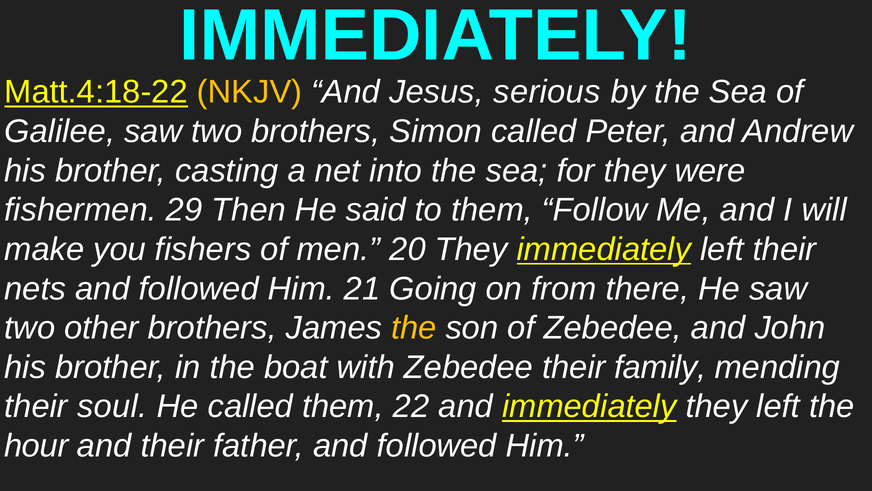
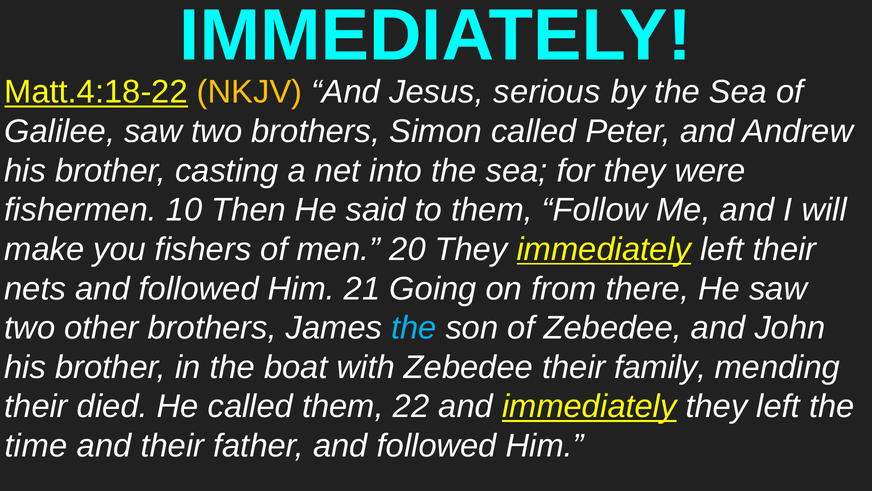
29: 29 -> 10
the at (414, 328) colour: yellow -> light blue
soul: soul -> died
hour: hour -> time
